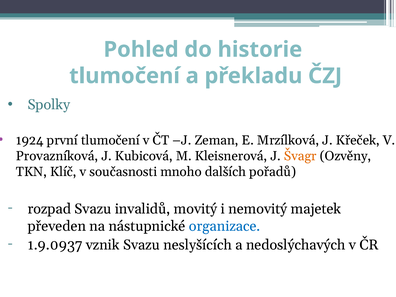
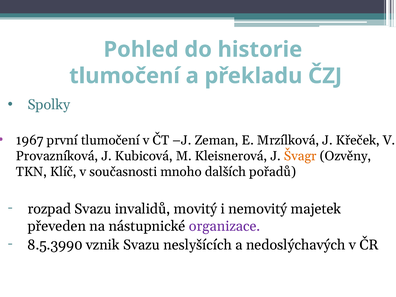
1924: 1924 -> 1967
organizace colour: blue -> purple
1.9.0937: 1.9.0937 -> 8.5.3990
